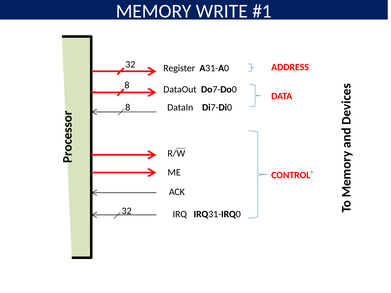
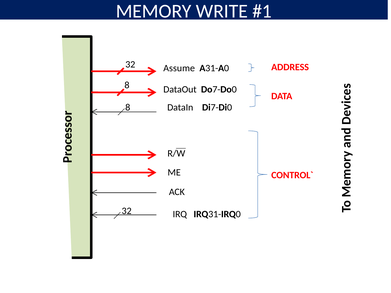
Register: Register -> Assume
